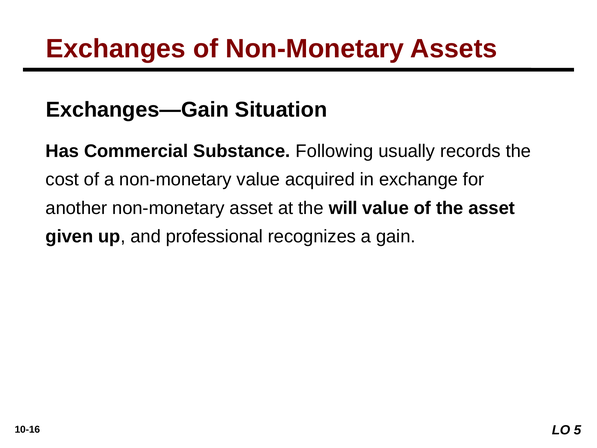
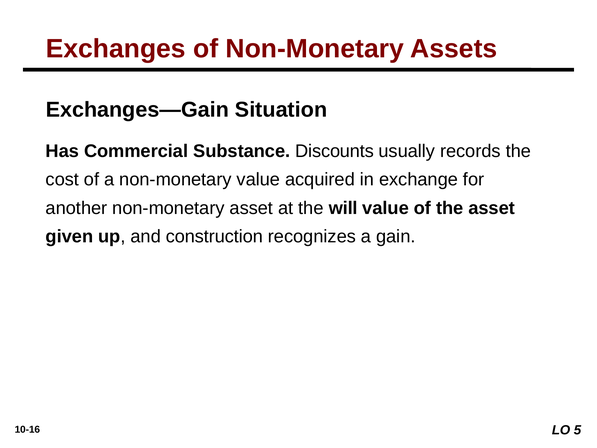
Following: Following -> Discounts
professional: professional -> construction
